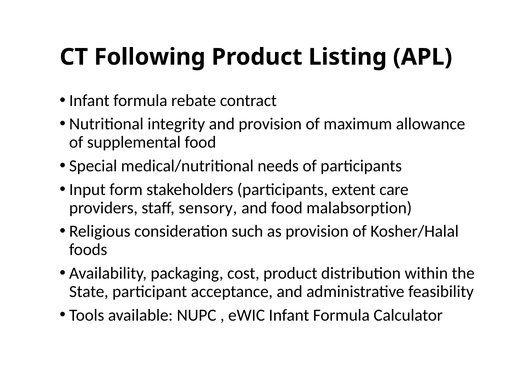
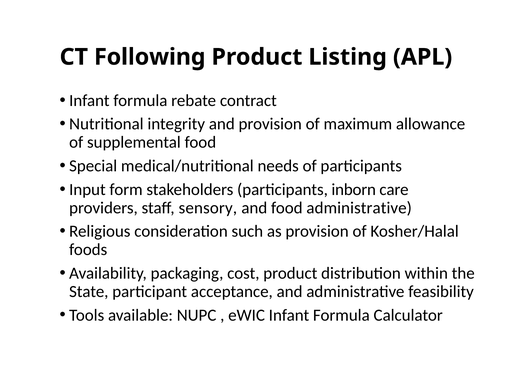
extent: extent -> inborn
food malabsorption: malabsorption -> administrative
